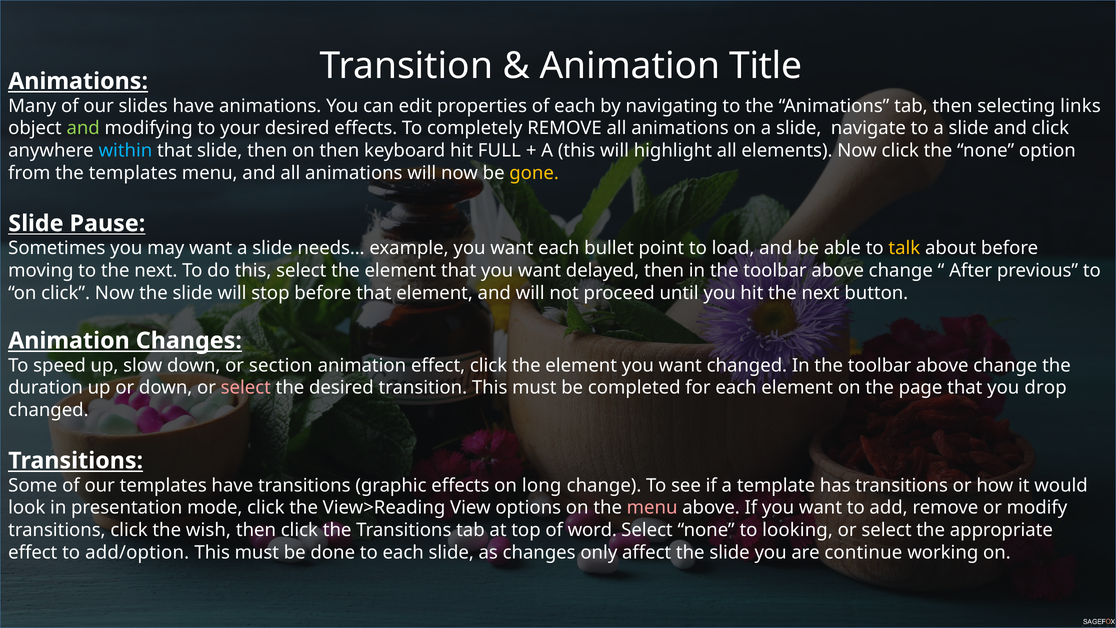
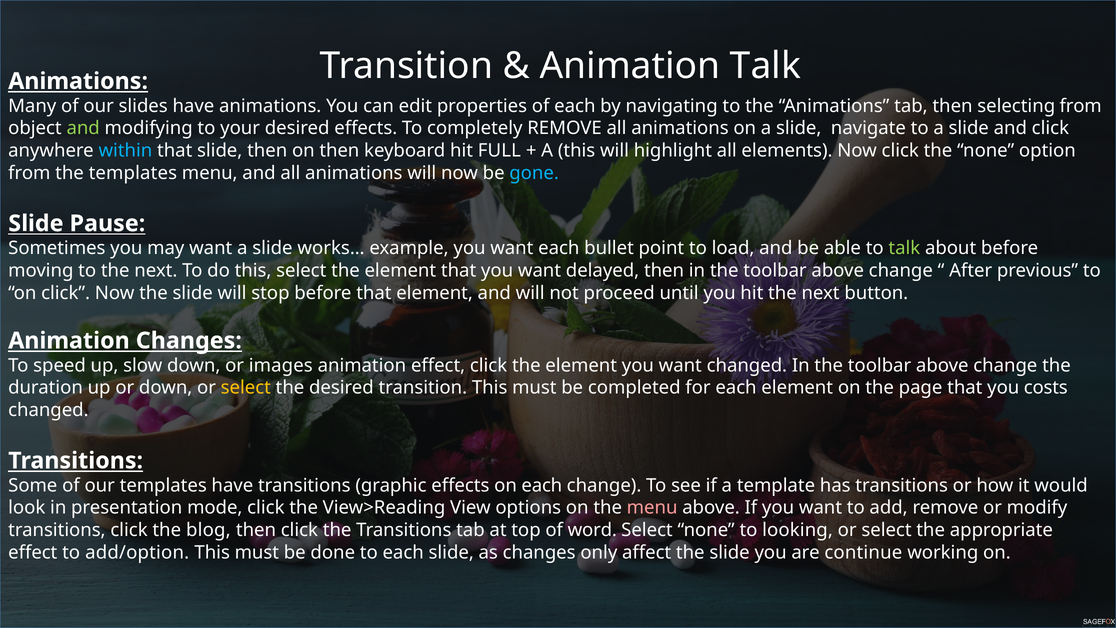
Animation Title: Title -> Talk
selecting links: links -> from
gone colour: yellow -> light blue
needs…: needs… -> works…
talk at (904, 248) colour: yellow -> light green
section: section -> images
select at (246, 388) colour: pink -> yellow
drop: drop -> costs
on long: long -> each
wish: wish -> blog
